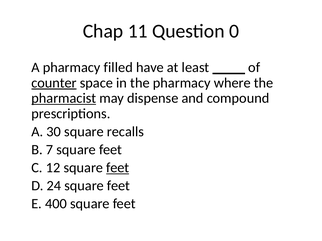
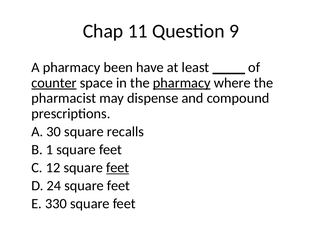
0: 0 -> 9
filled: filled -> been
pharmacy at (182, 83) underline: none -> present
pharmacist underline: present -> none
7: 7 -> 1
400: 400 -> 330
